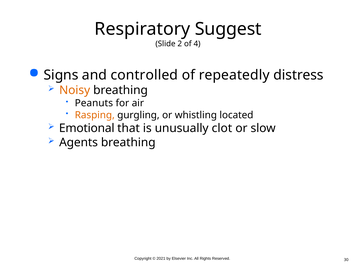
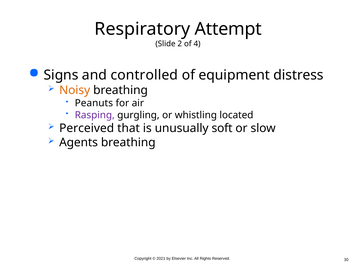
Suggest: Suggest -> Attempt
repeatedly: repeatedly -> equipment
Rasping colour: orange -> purple
Emotional: Emotional -> Perceived
clot: clot -> soft
